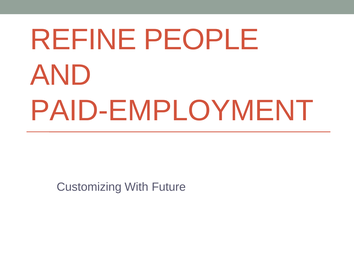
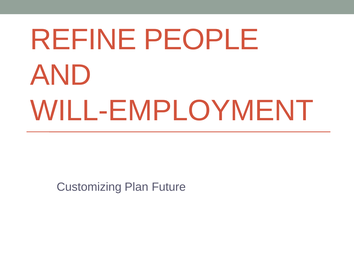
PAID-EMPLOYMENT: PAID-EMPLOYMENT -> WILL-EMPLOYMENT
With: With -> Plan
